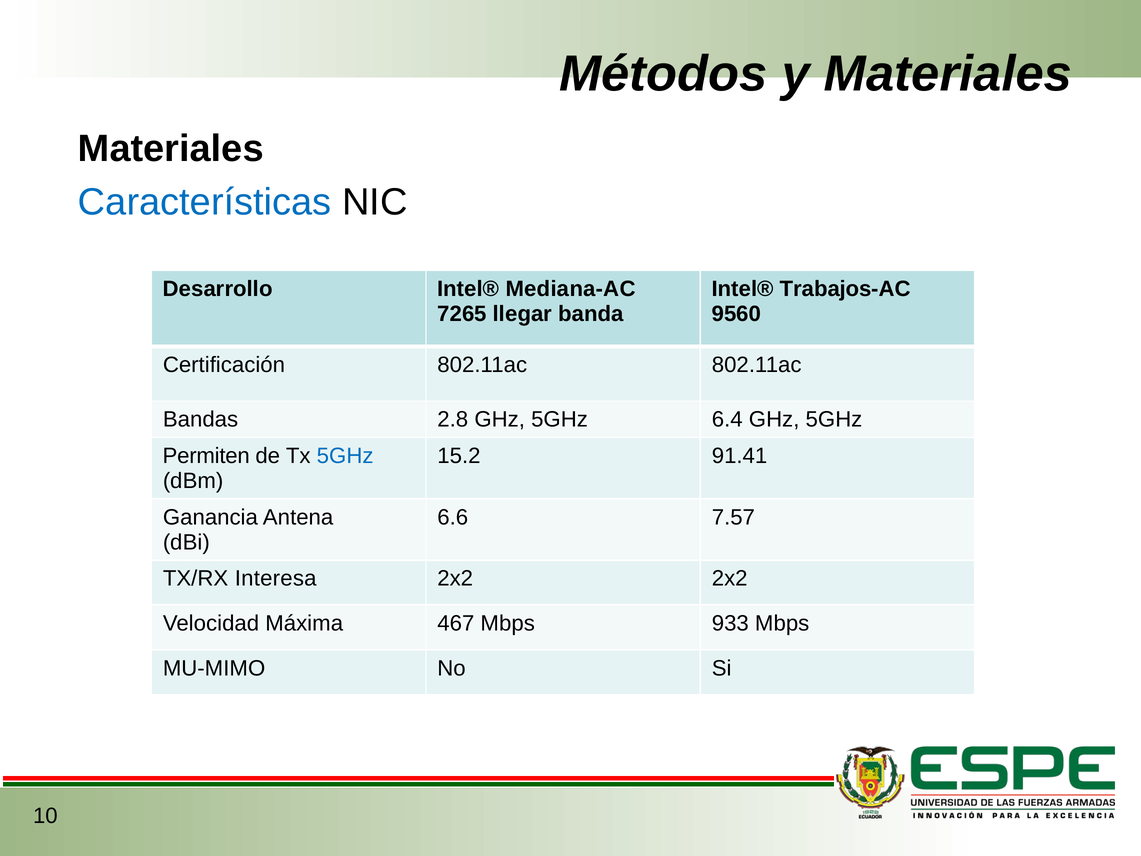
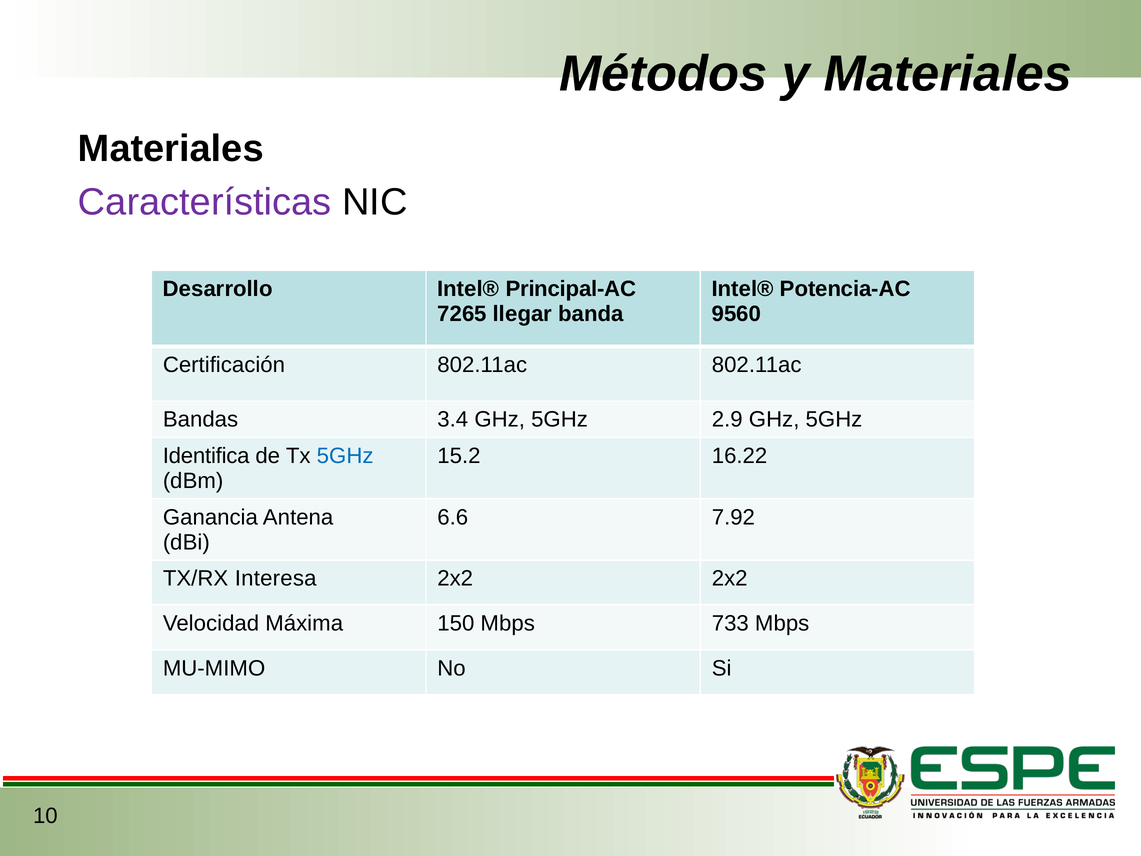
Características colour: blue -> purple
Mediana-AC: Mediana-AC -> Principal-AC
Trabajos-AC: Trabajos-AC -> Potencia-AC
2.8: 2.8 -> 3.4
6.4: 6.4 -> 2.9
Permiten: Permiten -> Identifica
91.41: 91.41 -> 16.22
7.57: 7.57 -> 7.92
467: 467 -> 150
933: 933 -> 733
